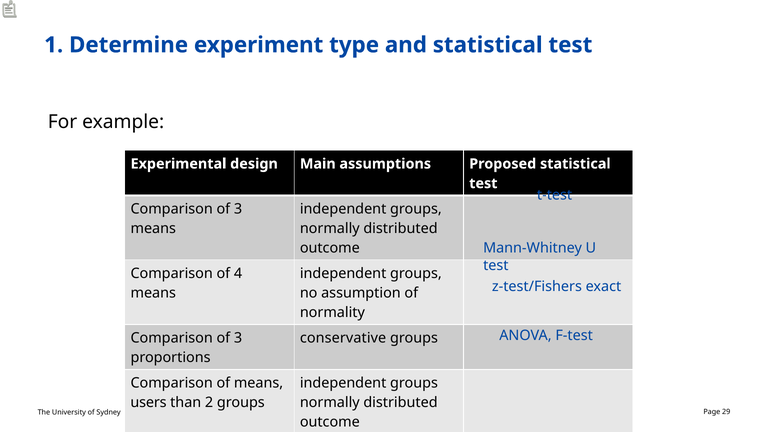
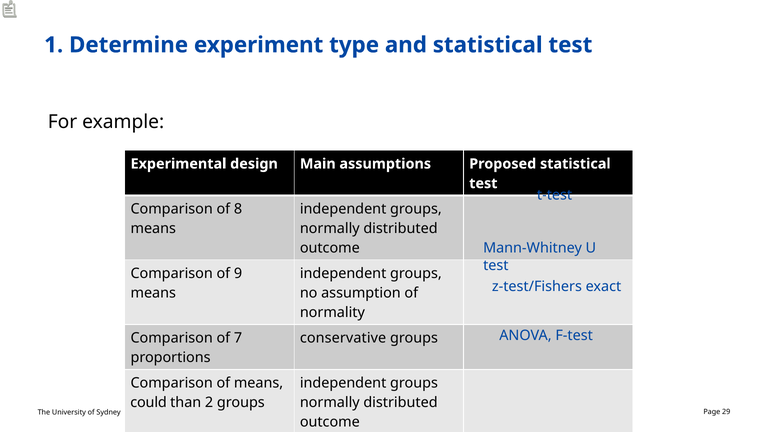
3 at (238, 209): 3 -> 8
4: 4 -> 9
3 at (238, 338): 3 -> 7
users: users -> could
